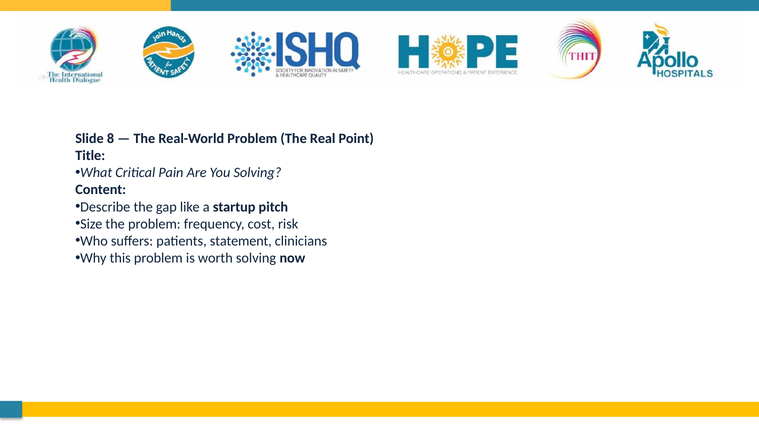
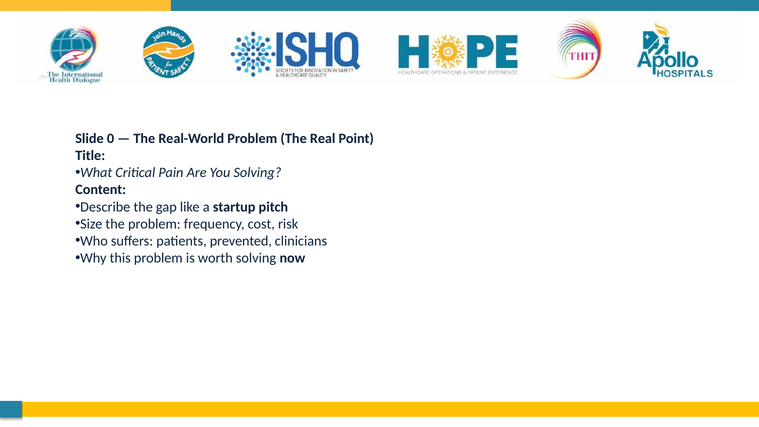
8: 8 -> 0
statement: statement -> prevented
